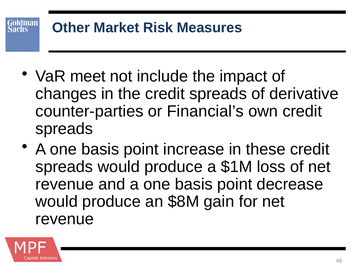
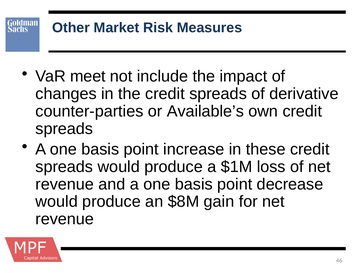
Financial’s: Financial’s -> Available’s
